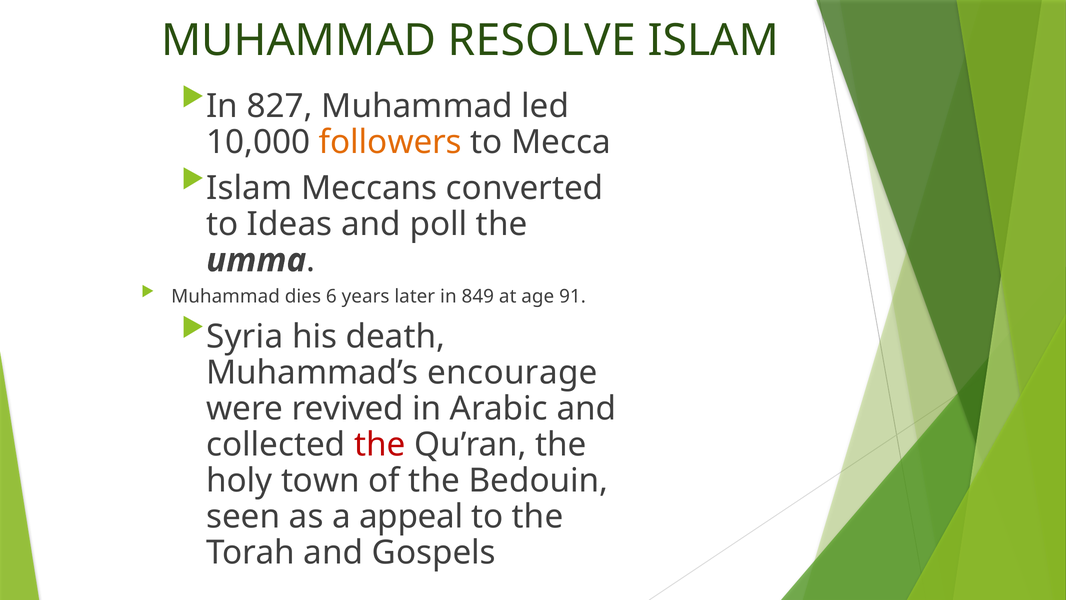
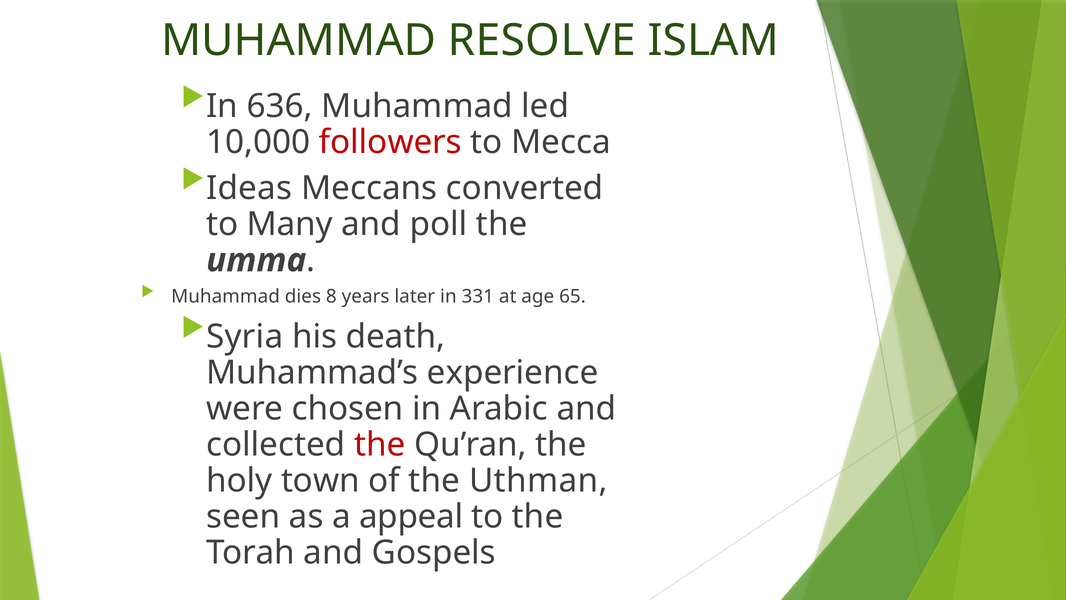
827: 827 -> 636
followers colour: orange -> red
Islam at (249, 188): Islam -> Ideas
Ideas: Ideas -> Many
6: 6 -> 8
849: 849 -> 331
91: 91 -> 65
encourage: encourage -> experience
revived: revived -> chosen
Bedouin: Bedouin -> Uthman
